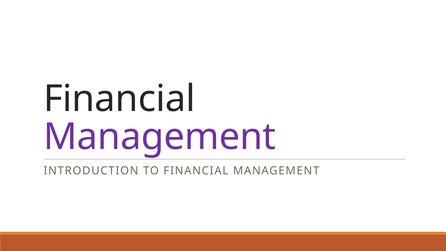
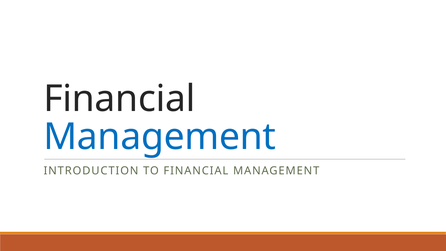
Management at (160, 137) colour: purple -> blue
